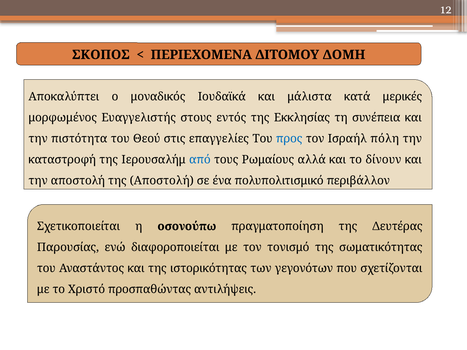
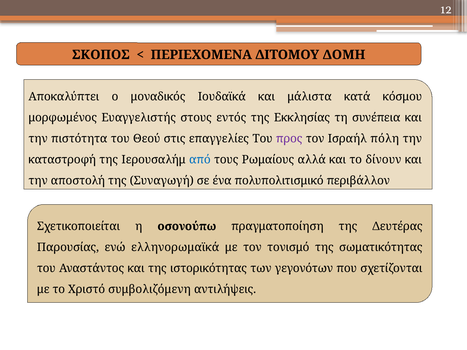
μερικές: μερικές -> κόσμου
προς colour: blue -> purple
της Αποστολή: Αποστολή -> Συναγωγή
διαφοροποιείται: διαφοροποιείται -> ελληνορωμαϊκά
προσπαθώντας: προσπαθώντας -> συμβολιζόμενη
